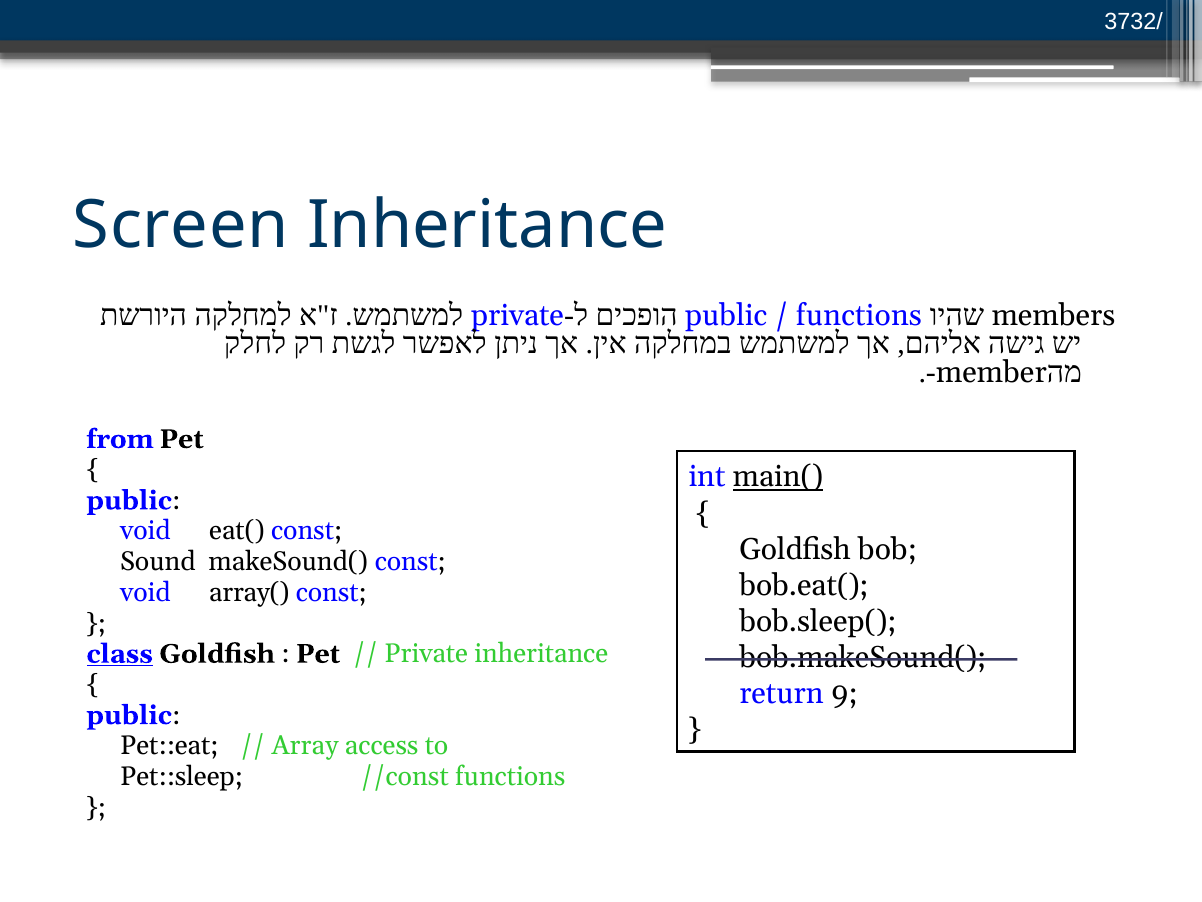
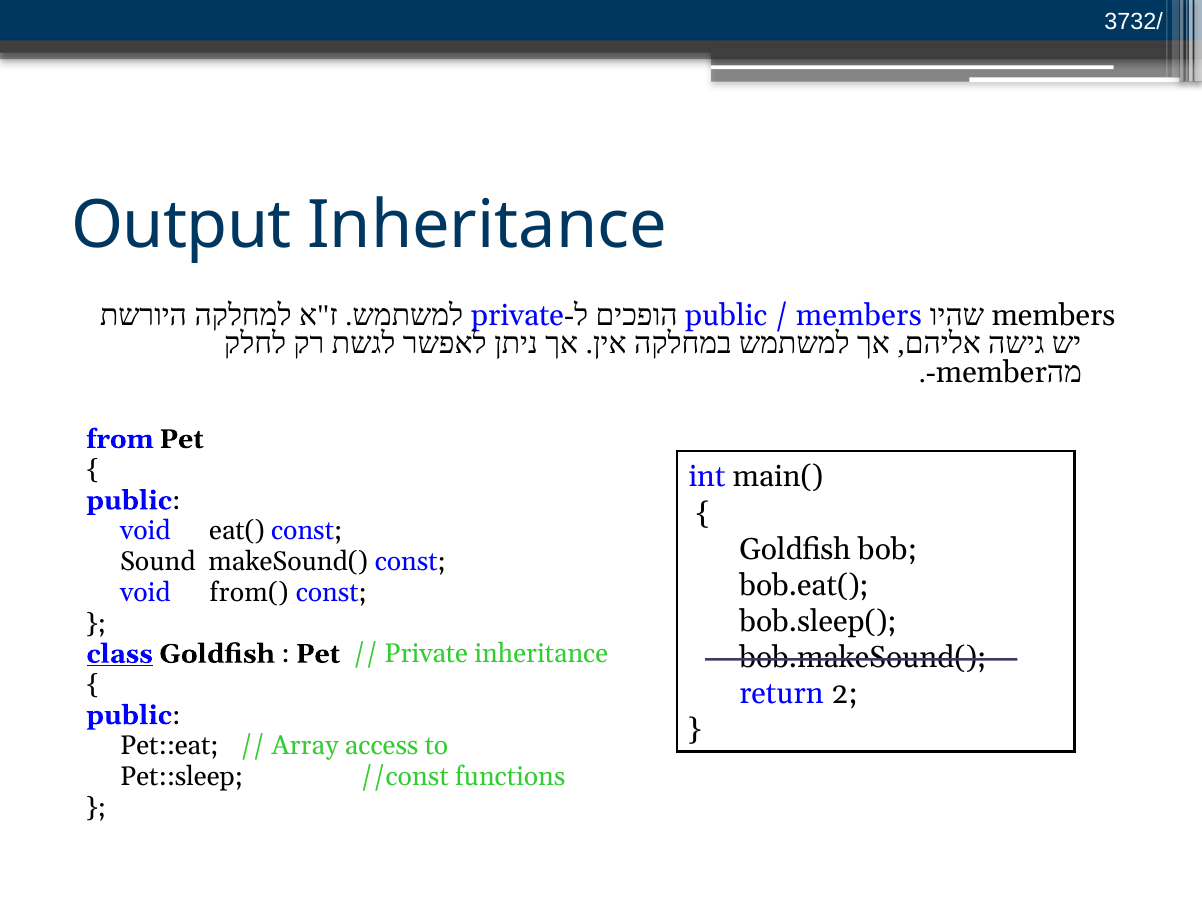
Screen: Screen -> Output
functions at (859, 315): functions -> members
main( underline: present -> none
array(: array( -> from(
9: 9 -> 2
